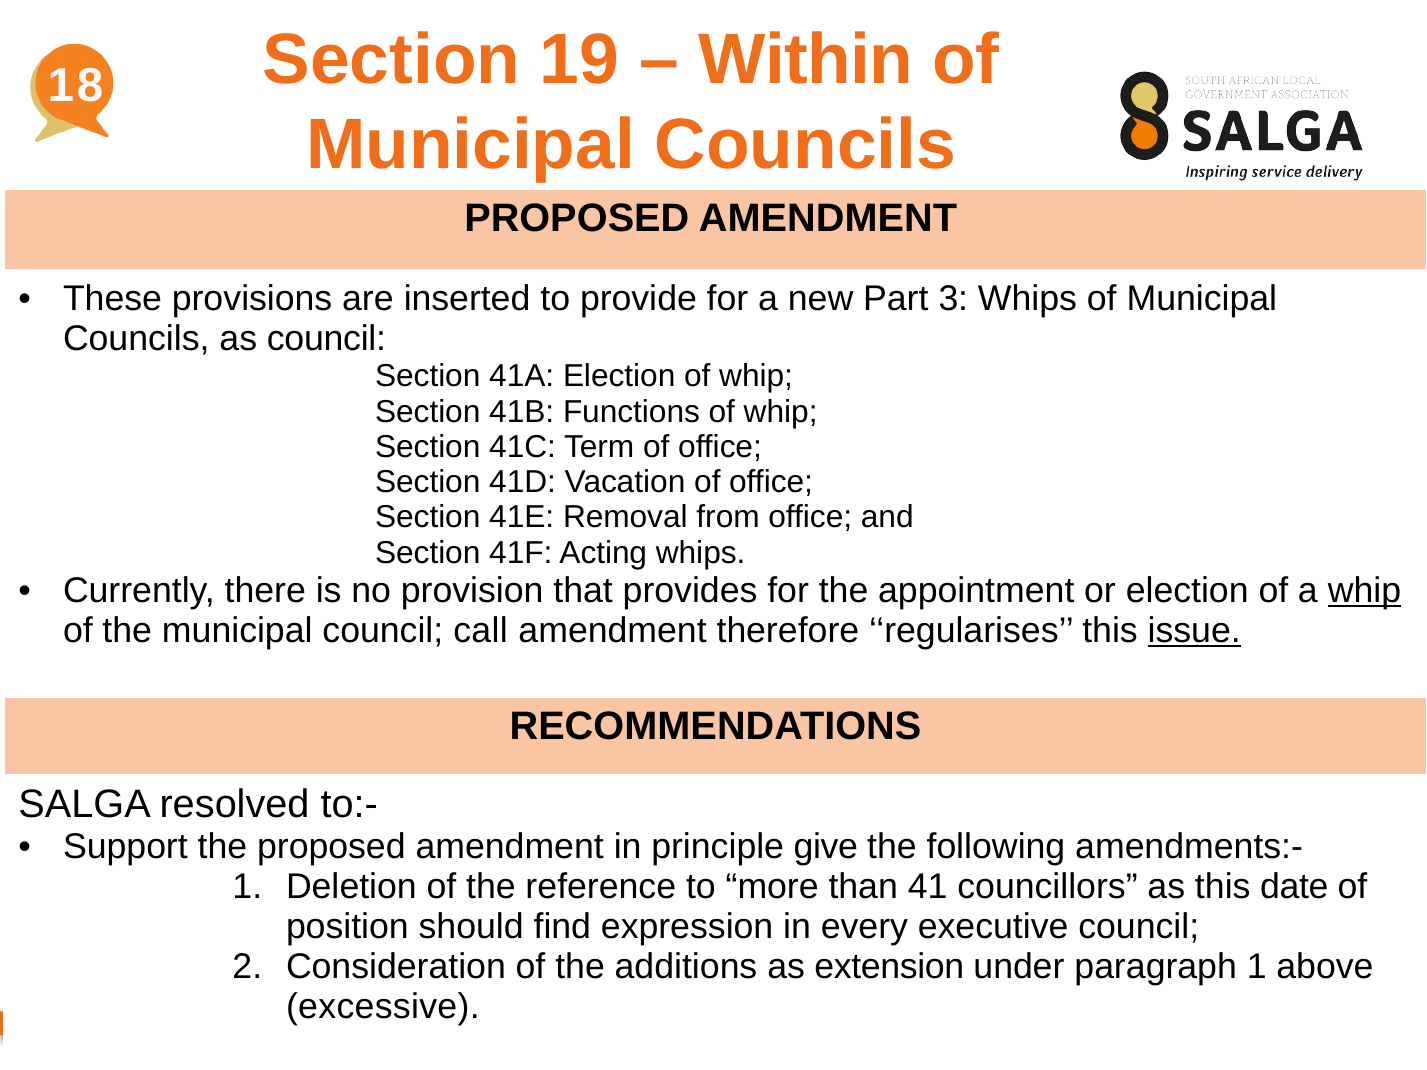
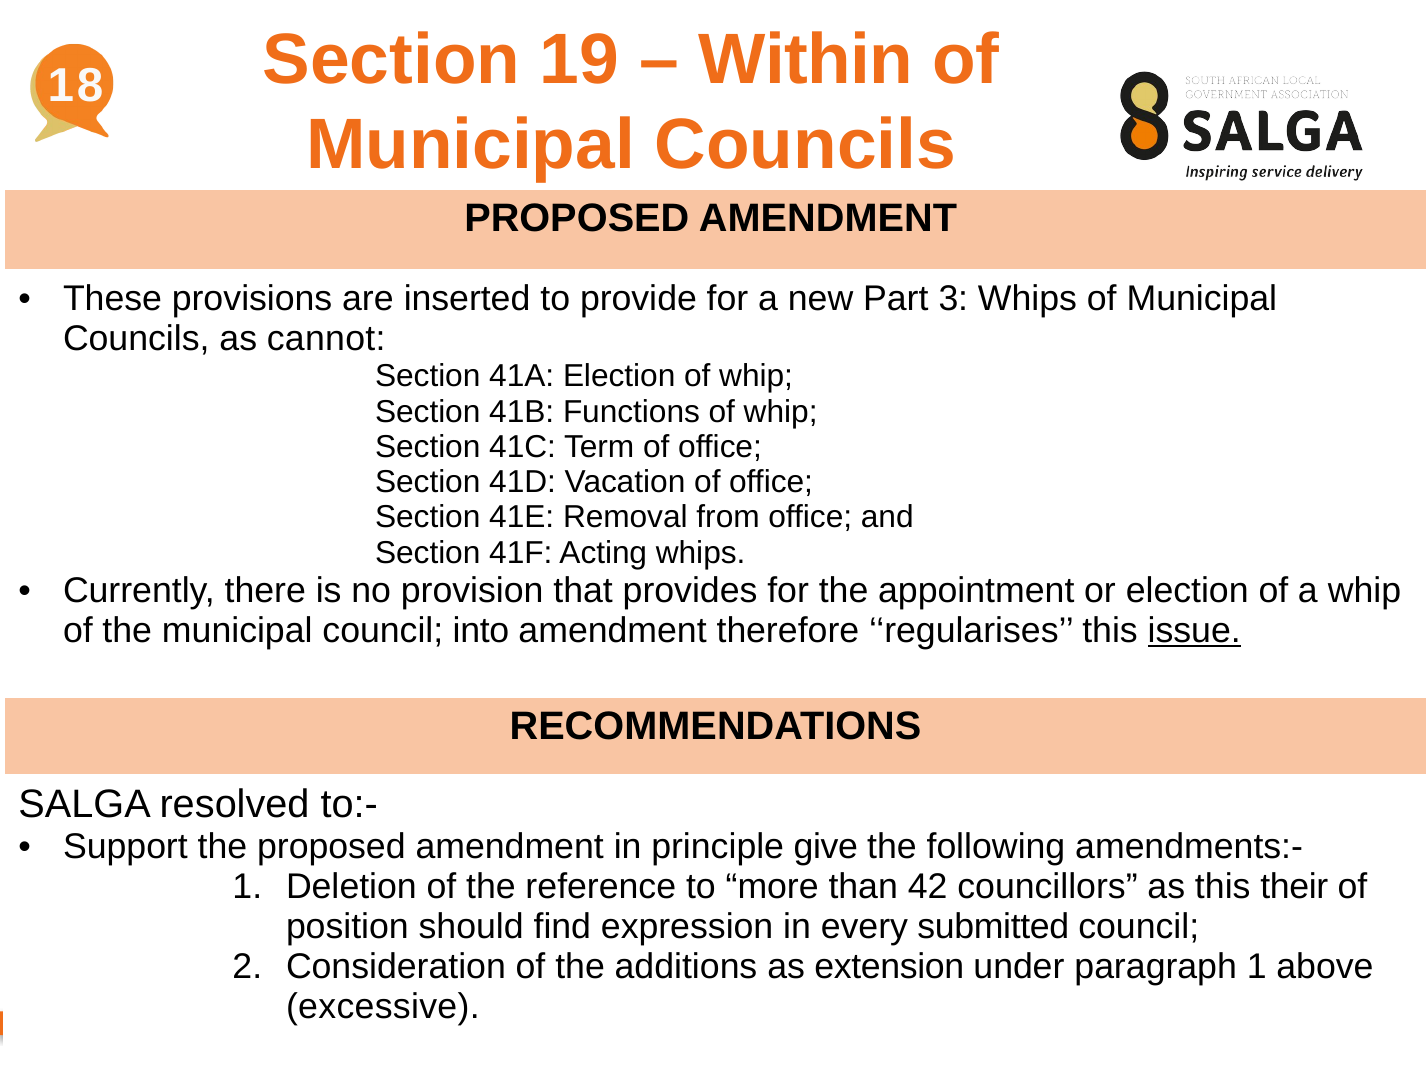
as council: council -> cannot
whip at (1365, 590) underline: present -> none
call: call -> into
41: 41 -> 42
date: date -> their
executive: executive -> submitted
